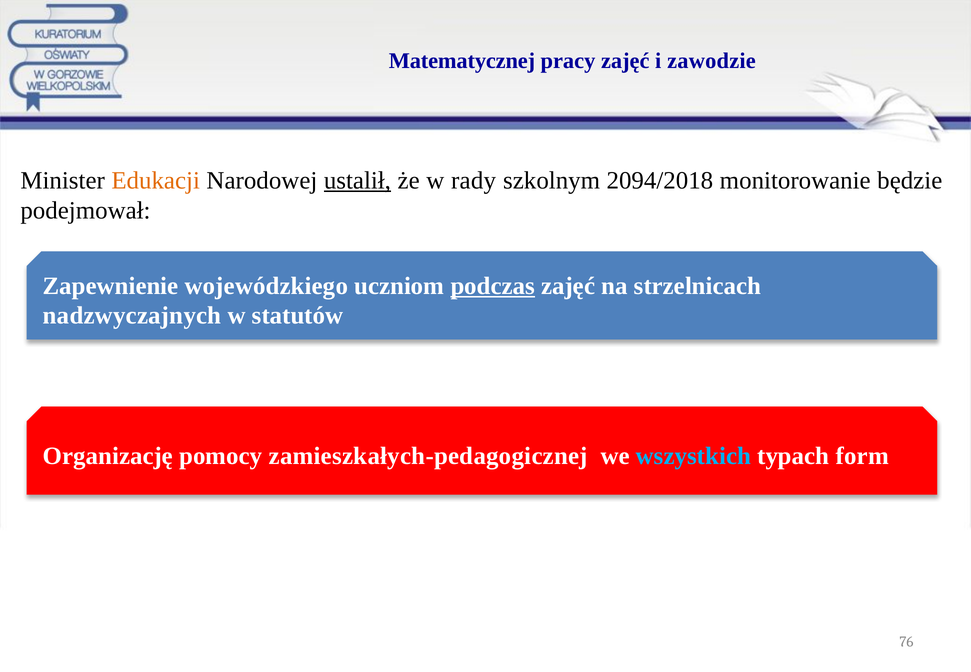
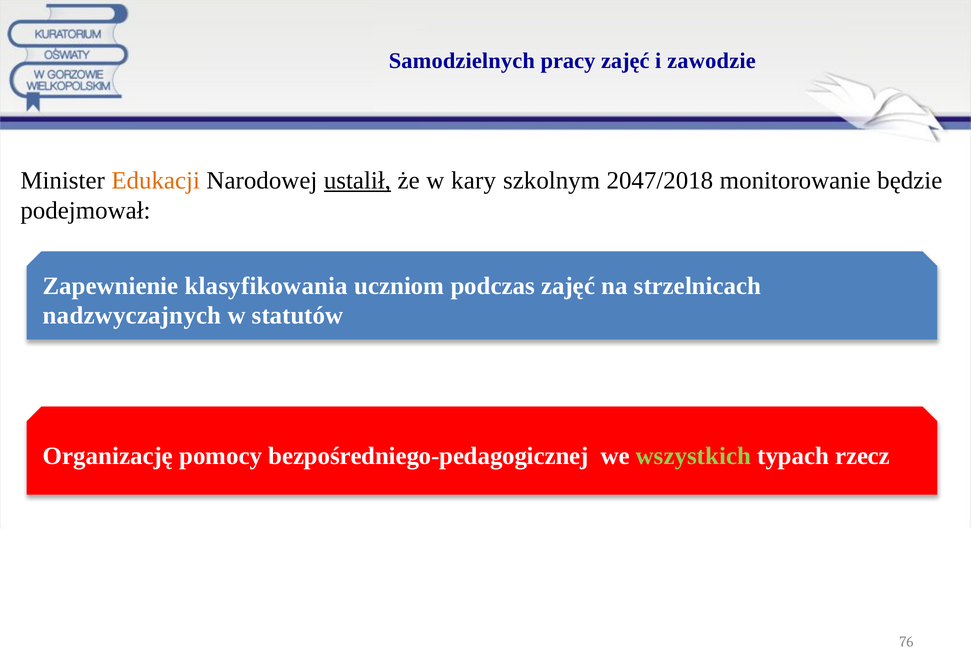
Matematycznej: Matematycznej -> Samodzielnych
rady: rady -> kary
2094/2018: 2094/2018 -> 2047/2018
wojewódzkiego: wojewódzkiego -> klasyfikowania
podczas underline: present -> none
zamieszkałych-pedagogicznej: zamieszkałych-pedagogicznej -> bezpośredniego-pedagogicznej
wszystkich colour: light blue -> light green
form: form -> rzecz
